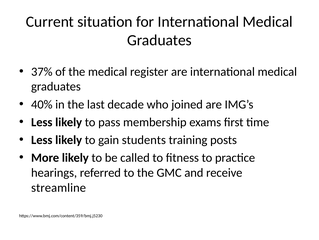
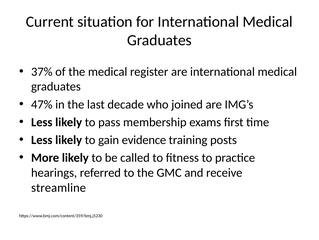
40%: 40% -> 47%
students: students -> evidence
